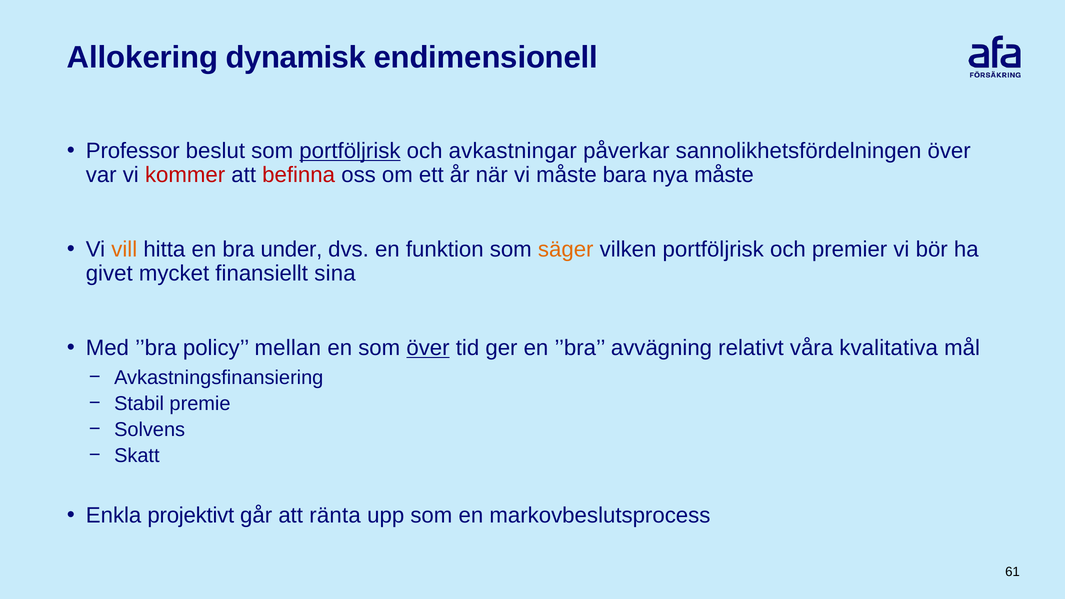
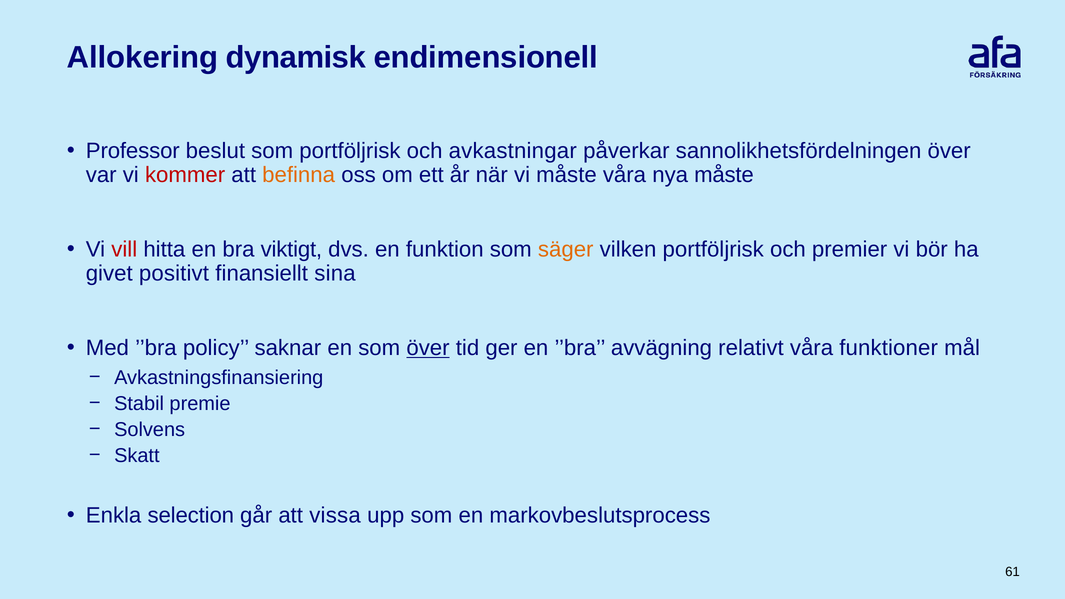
portföljrisk at (350, 151) underline: present -> none
befinna colour: red -> orange
måste bara: bara -> våra
vill colour: orange -> red
under: under -> viktigt
mycket: mycket -> positivt
mellan: mellan -> saknar
kvalitativa: kvalitativa -> funktioner
projektivt: projektivt -> selection
ränta: ränta -> vissa
